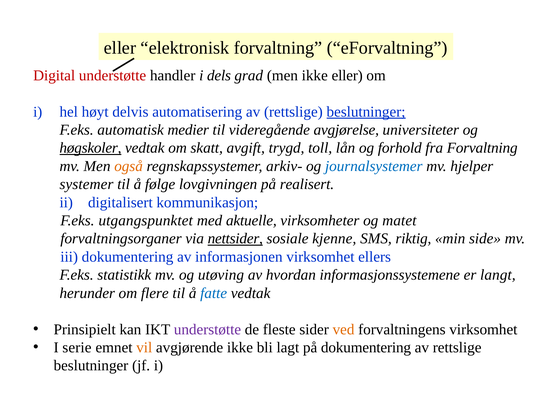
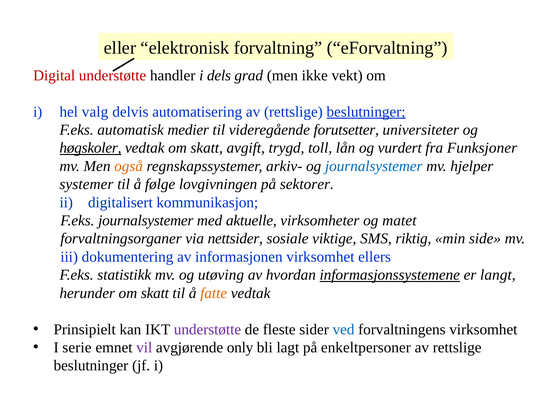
ikke eller: eller -> vekt
høyt: høyt -> valg
avgjørelse: avgjørelse -> forutsetter
forhold: forhold -> vurdert
fra Forvaltning: Forvaltning -> Funksjoner
realisert: realisert -> sektorer
F.eks utgangspunktet: utgangspunktet -> journalsystemer
nettsider underline: present -> none
kjenne: kjenne -> viktige
informasjonssystemene underline: none -> present
herunder om flere: flere -> skatt
fatte colour: blue -> orange
ved colour: orange -> blue
vil colour: orange -> purple
avgjørende ikke: ikke -> only
på dokumentering: dokumentering -> enkeltpersoner
